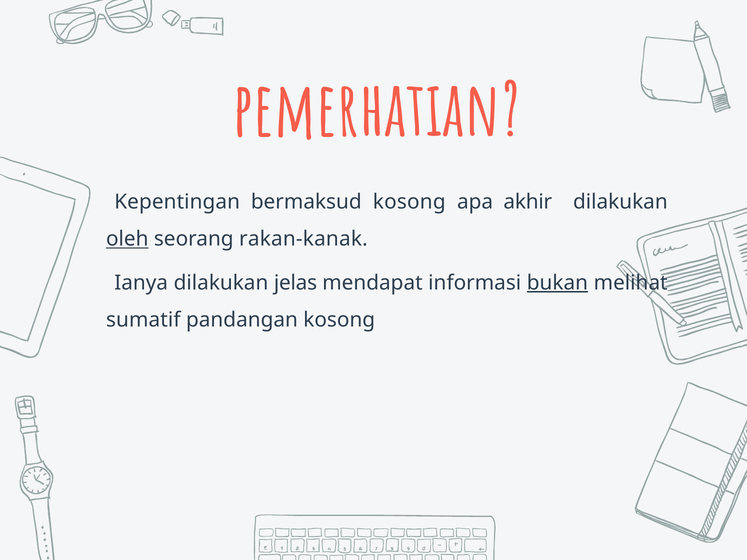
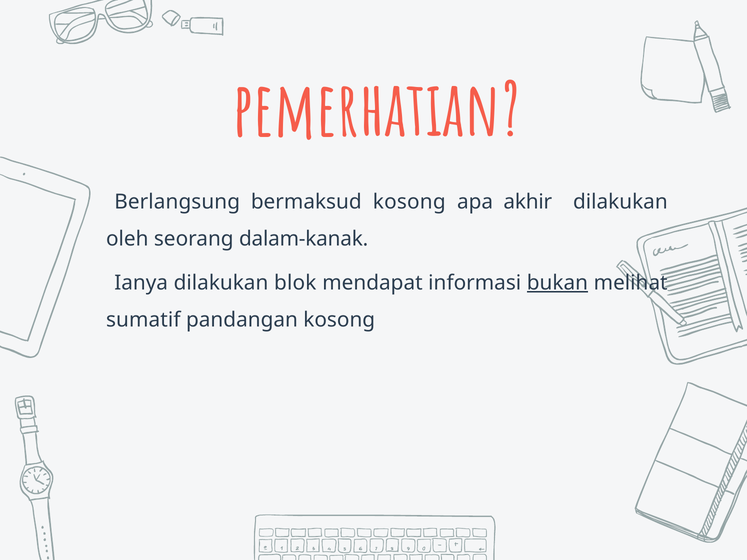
Kepentingan: Kepentingan -> Berlangsung
oleh underline: present -> none
rakan-kanak: rakan-kanak -> dalam-kanak
jelas: jelas -> blok
